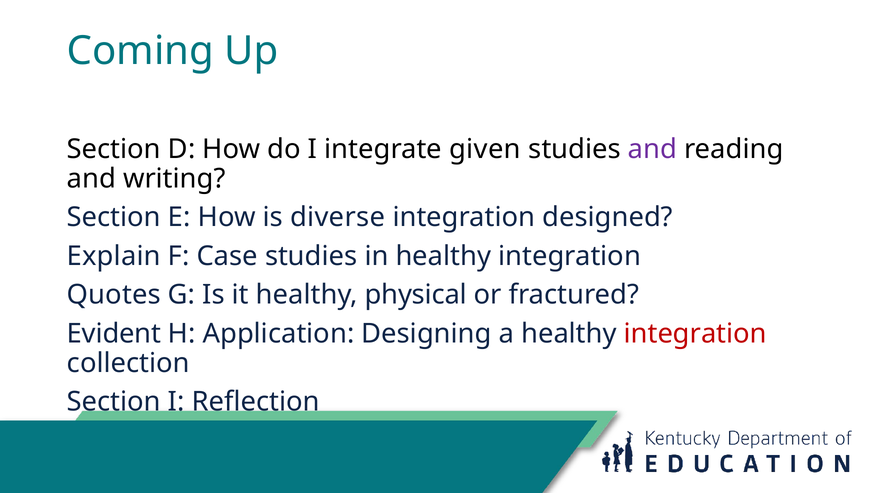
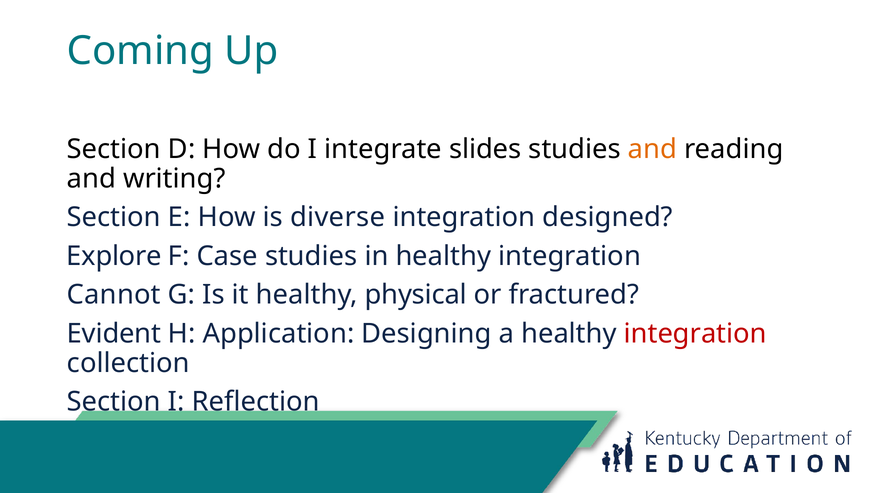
given: given -> slides
and at (652, 149) colour: purple -> orange
Explain: Explain -> Explore
Quotes: Quotes -> Cannot
